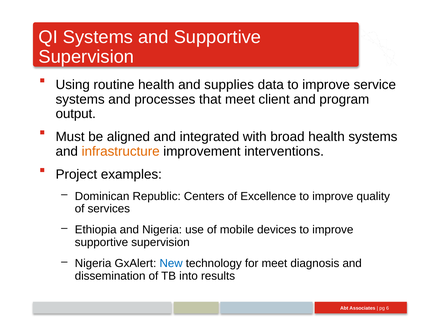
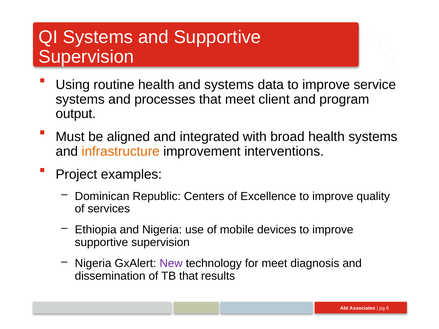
and supplies: supplies -> systems
New colour: blue -> purple
TB into: into -> that
